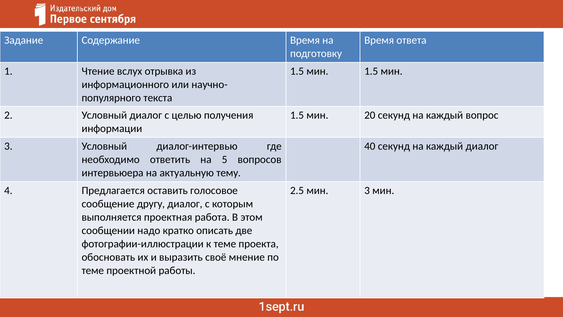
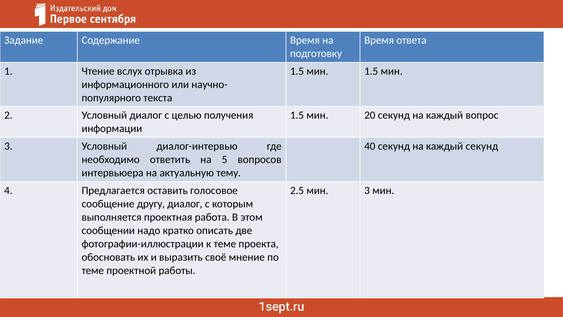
каждый диалог: диалог -> секунд
